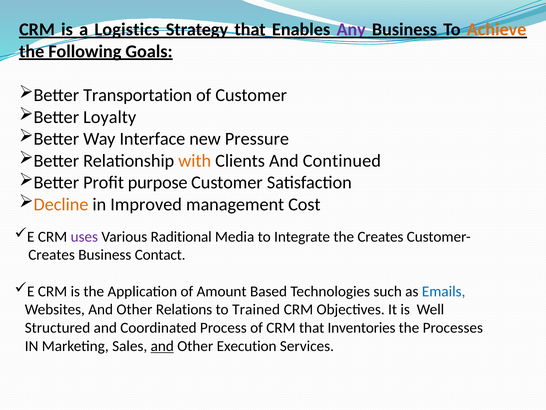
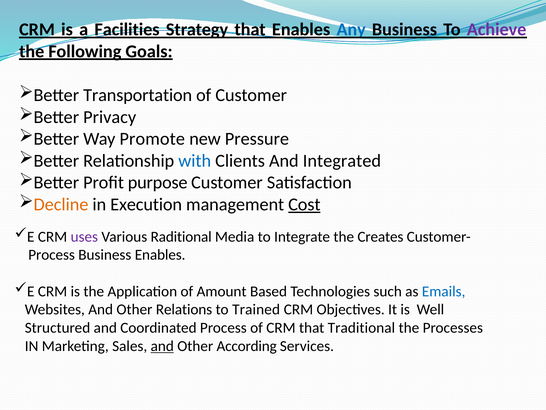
Logistics: Logistics -> Facilities
Any colour: purple -> blue
Achieve colour: orange -> purple
Loyalty: Loyalty -> Privacy
Interface: Interface -> Promote
with colour: orange -> blue
Continued: Continued -> Integrated
Improved: Improved -> Execution
Cost underline: none -> present
Creates at (52, 255): Creates -> Process
Business Contact: Contact -> Enables
Inventories: Inventories -> Traditional
Execution: Execution -> According
